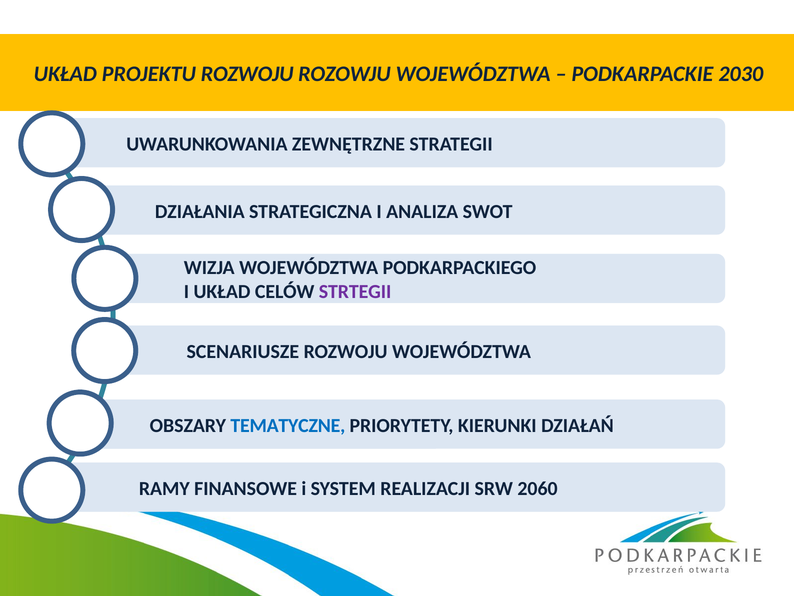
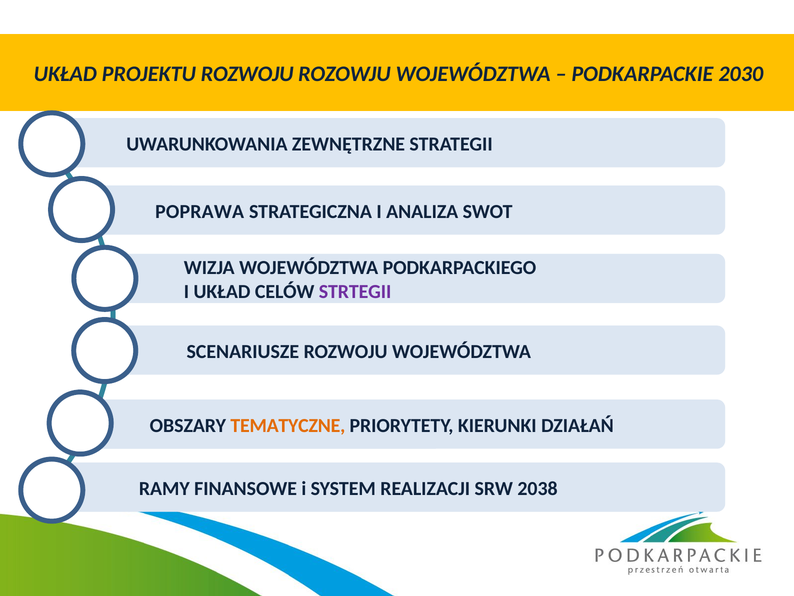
DZIAŁANIA: DZIAŁANIA -> POPRAWA
TEMATYCZNE colour: blue -> orange
2060: 2060 -> 2038
